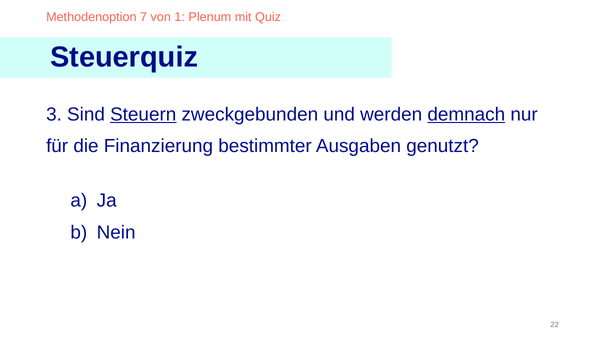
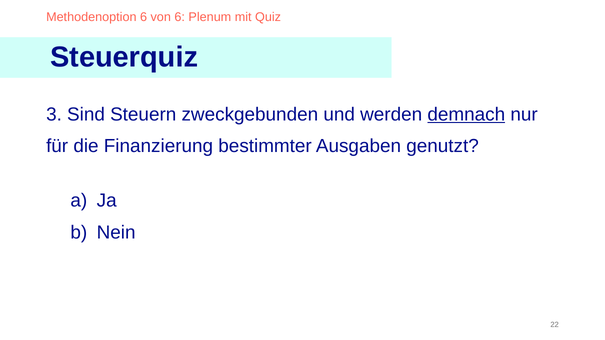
Methodenoption 7: 7 -> 6
von 1: 1 -> 6
Steuern underline: present -> none
